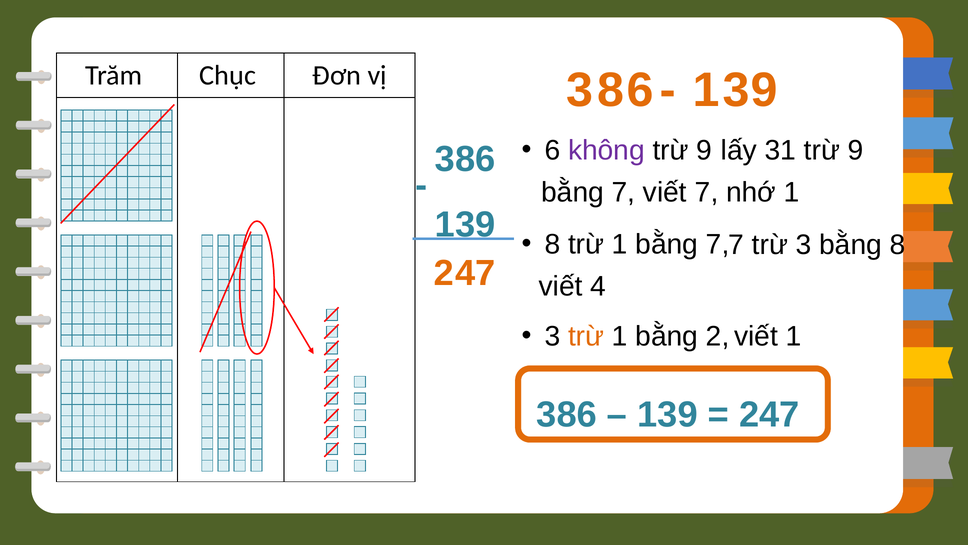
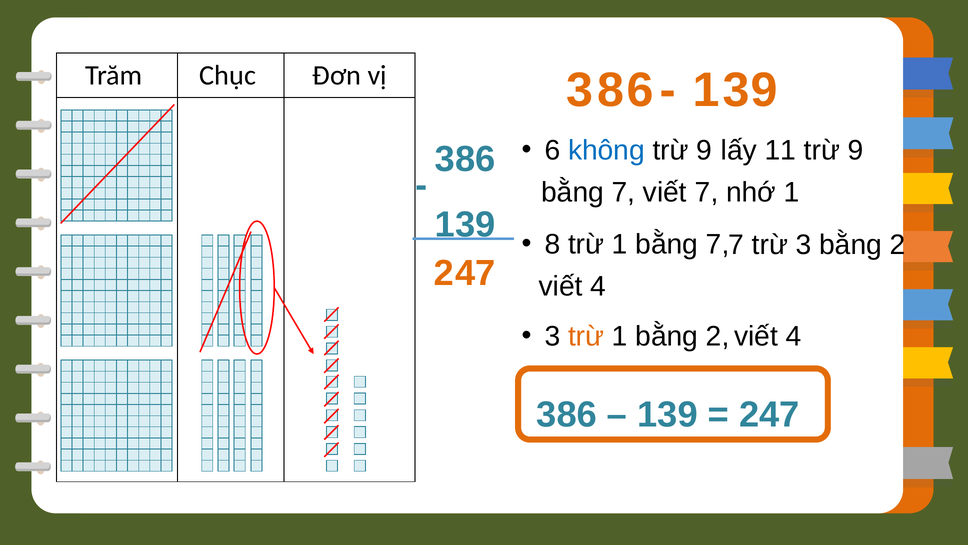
không colour: purple -> blue
31: 31 -> 11
bằng 8: 8 -> 2
1 at (794, 336): 1 -> 4
